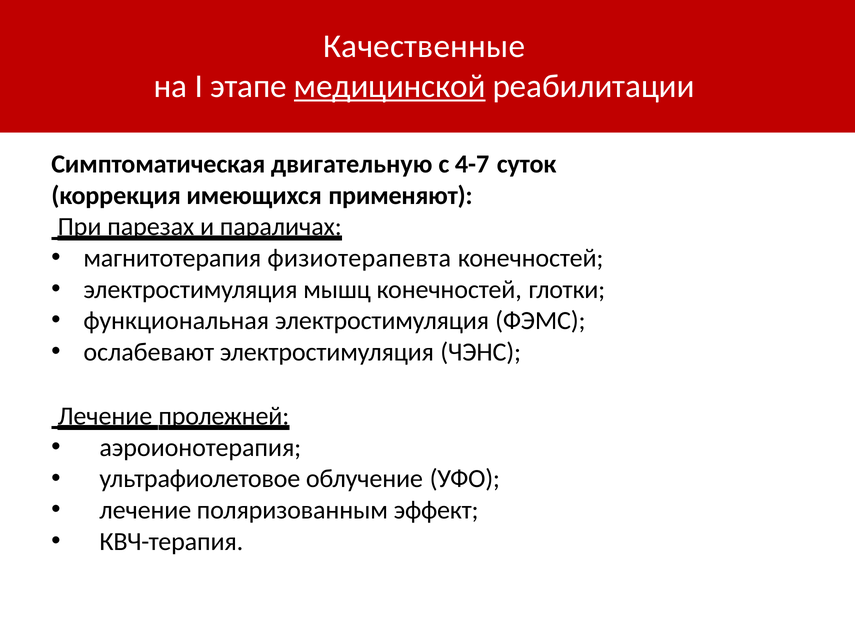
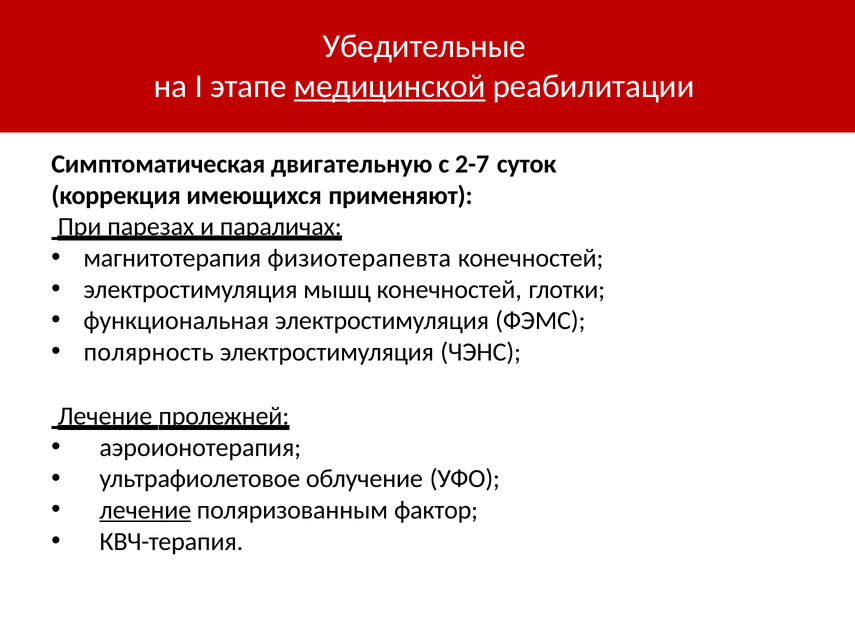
Качественные: Качественные -> Убедительные
4-7: 4-7 -> 2-7
ослабевают: ослабевают -> полярность
лечение at (145, 510) underline: none -> present
эффект: эффект -> фактор
